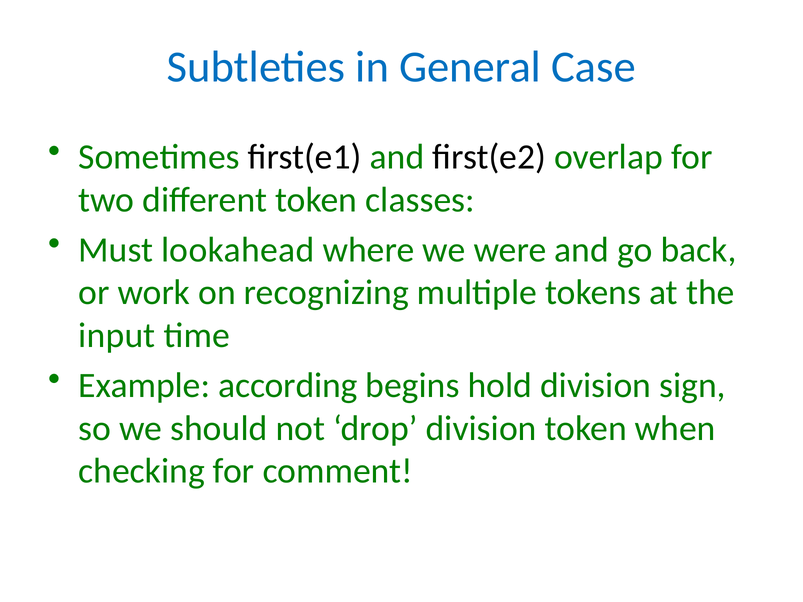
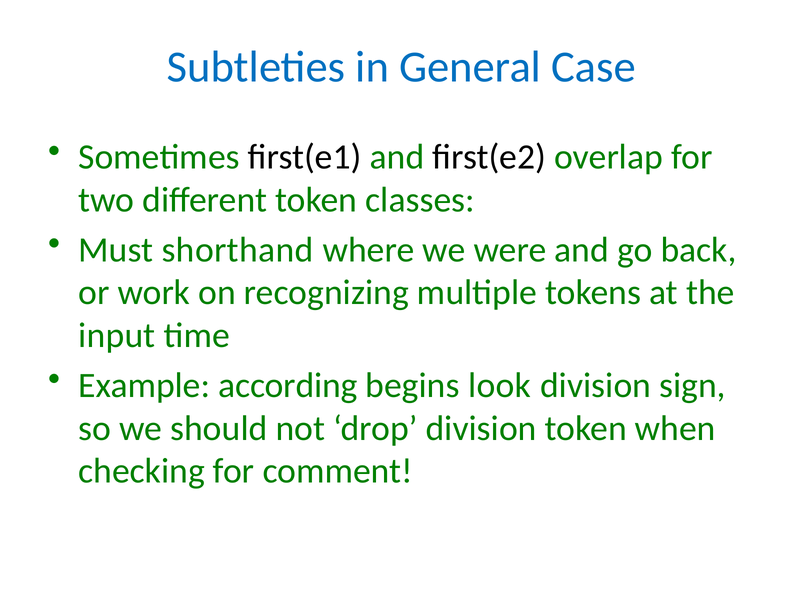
lookahead: lookahead -> shorthand
hold: hold -> look
